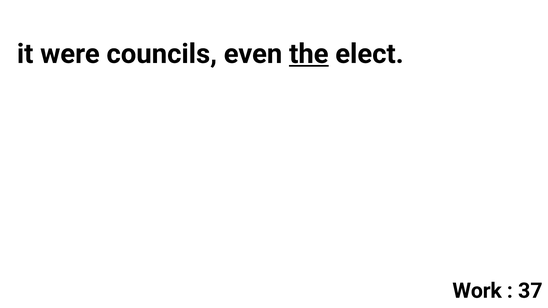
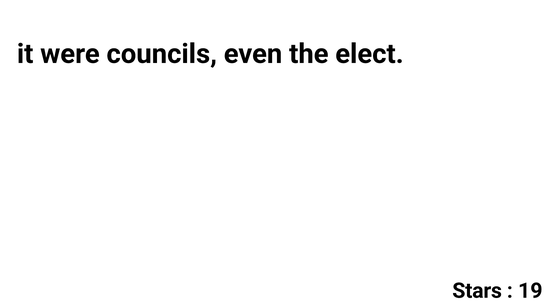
the underline: present -> none
Work: Work -> Stars
37: 37 -> 19
